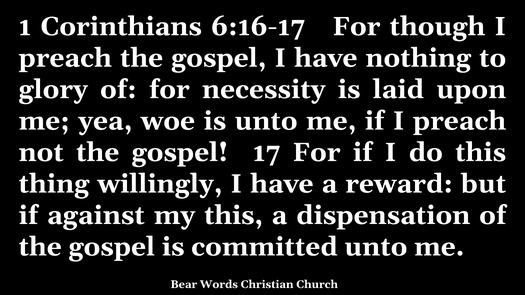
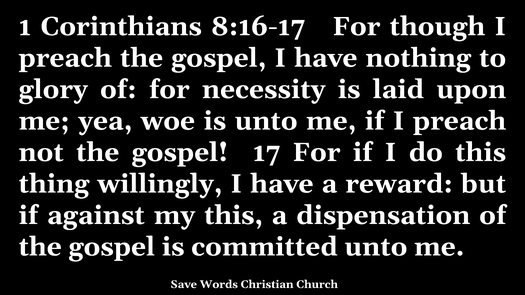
6:16-17: 6:16-17 -> 8:16-17
Bear: Bear -> Save
